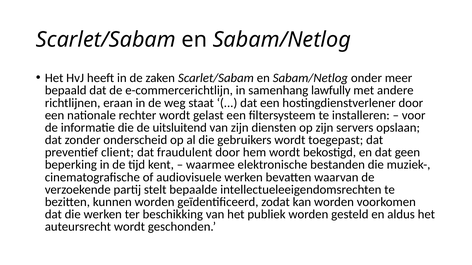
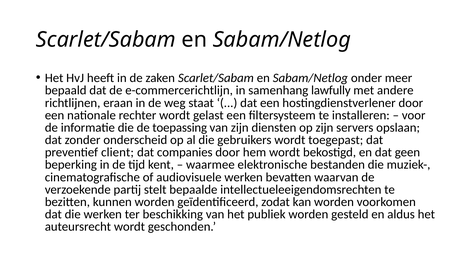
uitsluitend: uitsluitend -> toepassing
fraudulent: fraudulent -> companies
